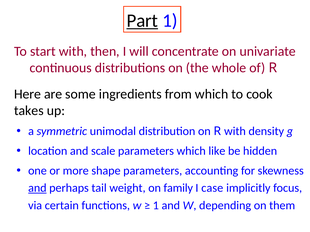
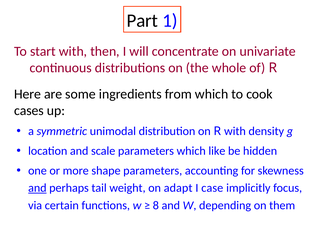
Part underline: present -> none
takes: takes -> cases
family: family -> adapt
1 at (156, 206): 1 -> 8
